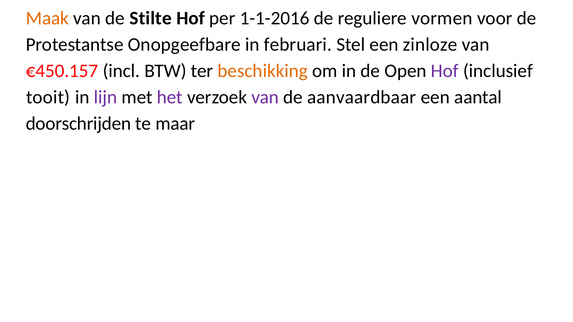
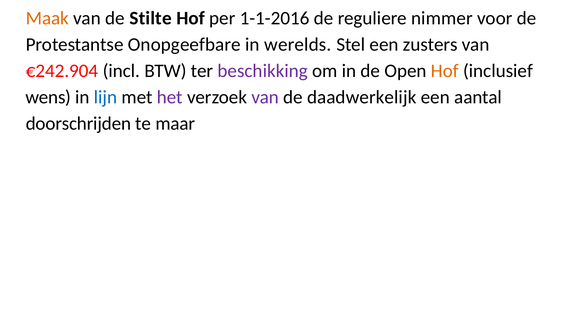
vormen: vormen -> nimmer
februari: februari -> werelds
zinloze: zinloze -> zusters
€450.157: €450.157 -> €242.904
beschikking colour: orange -> purple
Hof at (445, 71) colour: purple -> orange
tooit: tooit -> wens
lijn colour: purple -> blue
aanvaardbaar: aanvaardbaar -> daadwerkelijk
